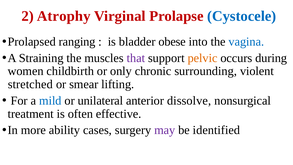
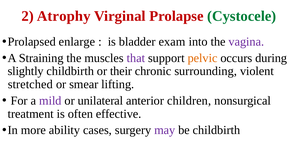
Cystocele colour: blue -> green
ranging: ranging -> enlarge
obese: obese -> exam
vagina colour: blue -> purple
women: women -> slightly
only: only -> their
mild colour: blue -> purple
dissolve: dissolve -> children
be identified: identified -> childbirth
